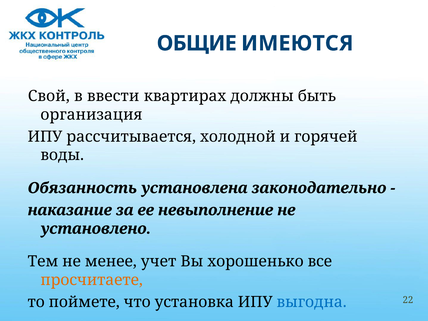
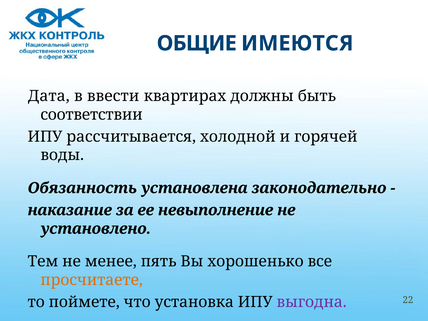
Свой: Свой -> Дата
организация: организация -> соответствии
учет: учет -> пять
выгодна colour: blue -> purple
